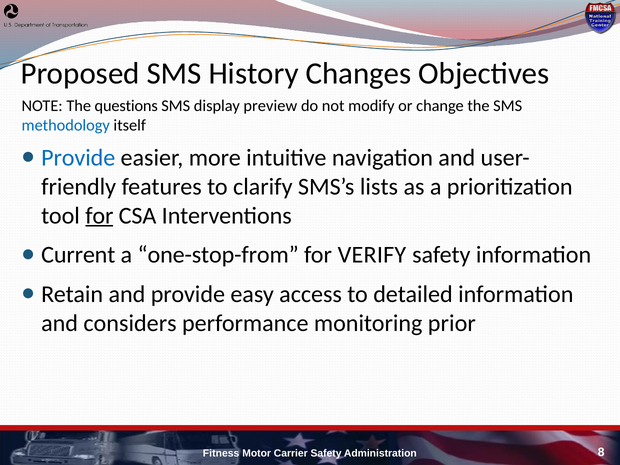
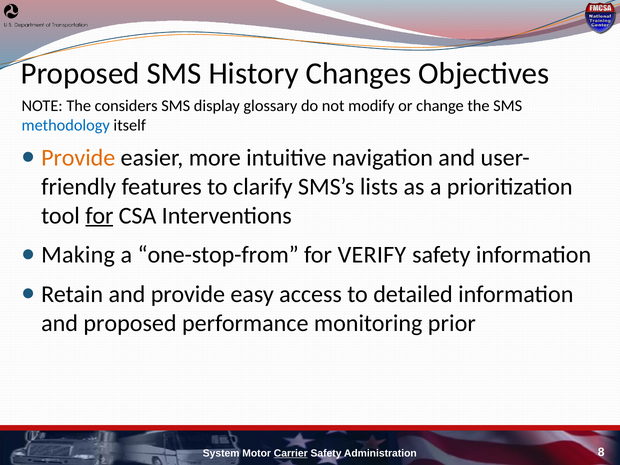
questions: questions -> considers
preview: preview -> glossary
Provide at (78, 158) colour: blue -> orange
Current: Current -> Making
and considers: considers -> proposed
Fitness: Fitness -> System
Carrier underline: none -> present
